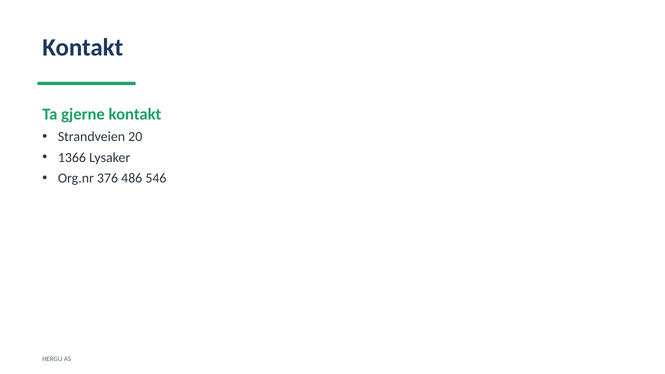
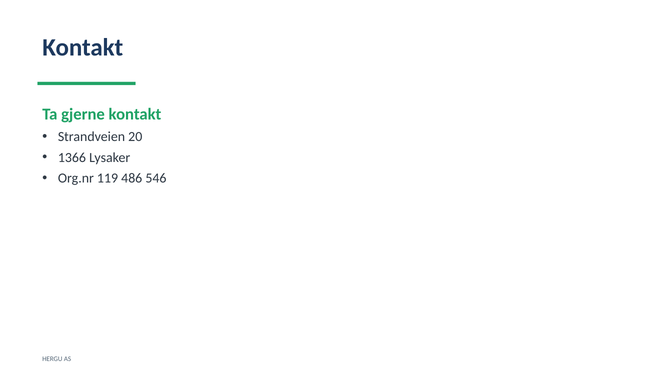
376: 376 -> 119
